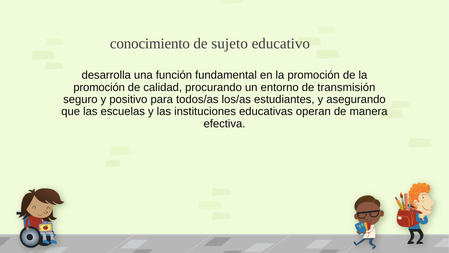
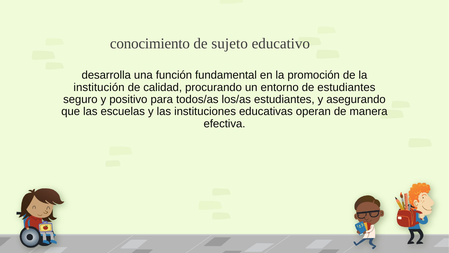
promoción at (99, 87): promoción -> institución
de transmisión: transmisión -> estudiantes
